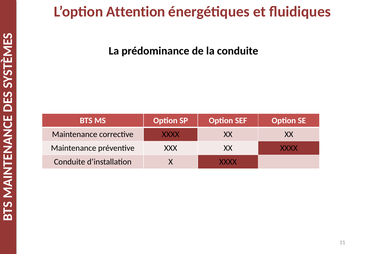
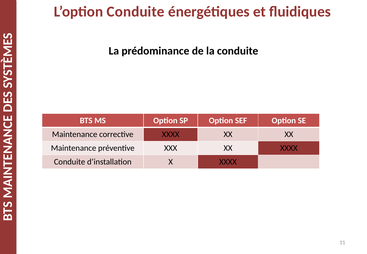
L’option Attention: Attention -> Conduite
